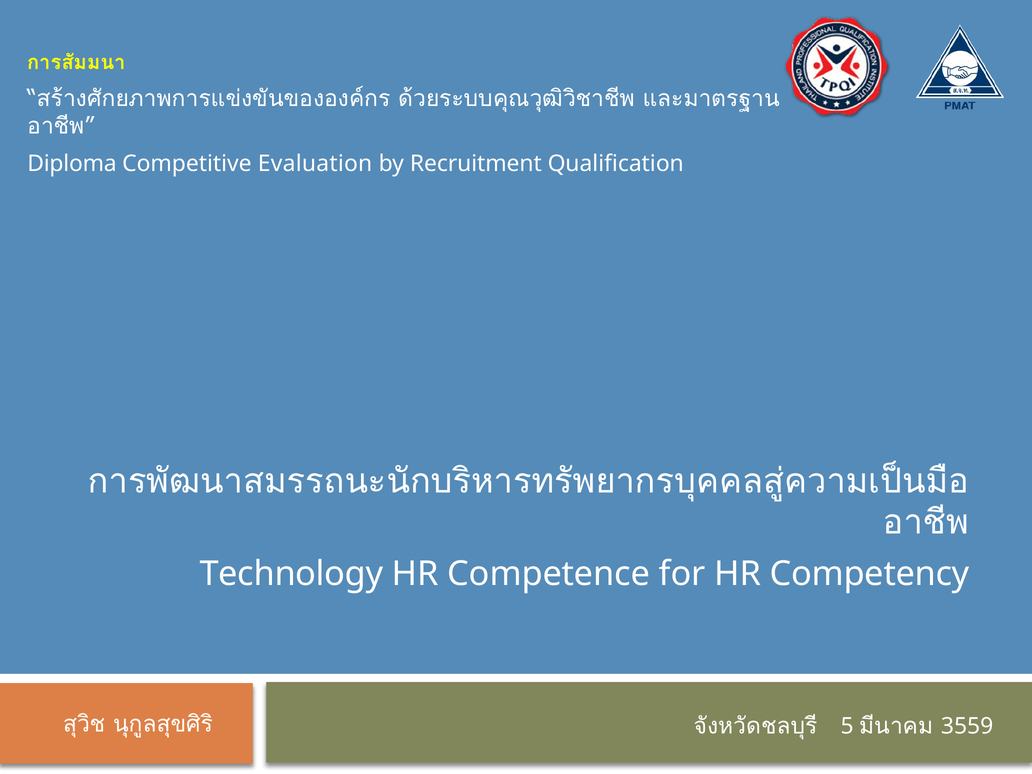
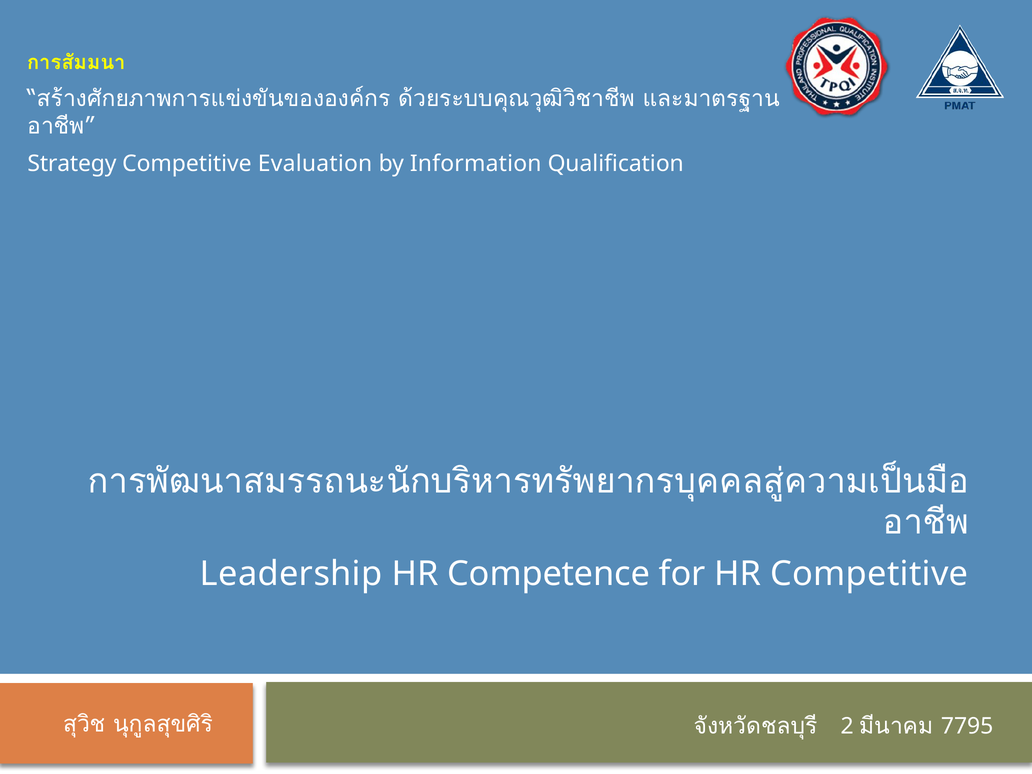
Diploma: Diploma -> Strategy
Recruitment: Recruitment -> Information
Technology: Technology -> Leadership
HR Competency: Competency -> Competitive
5: 5 -> 2
3559: 3559 -> 7795
